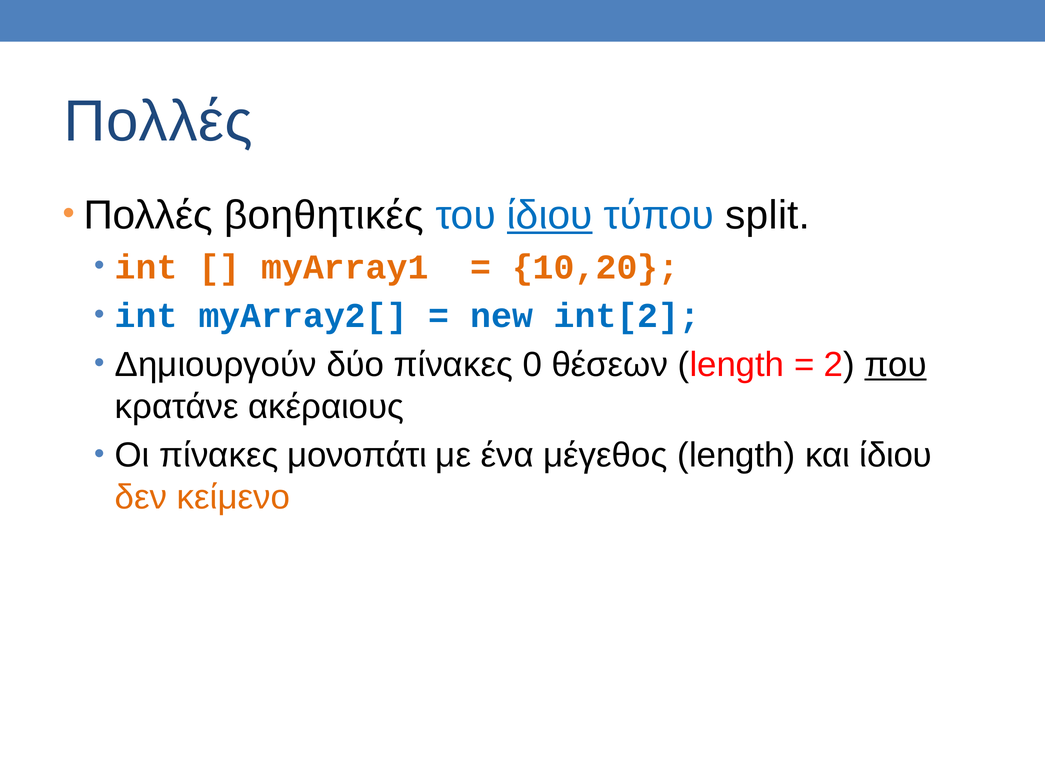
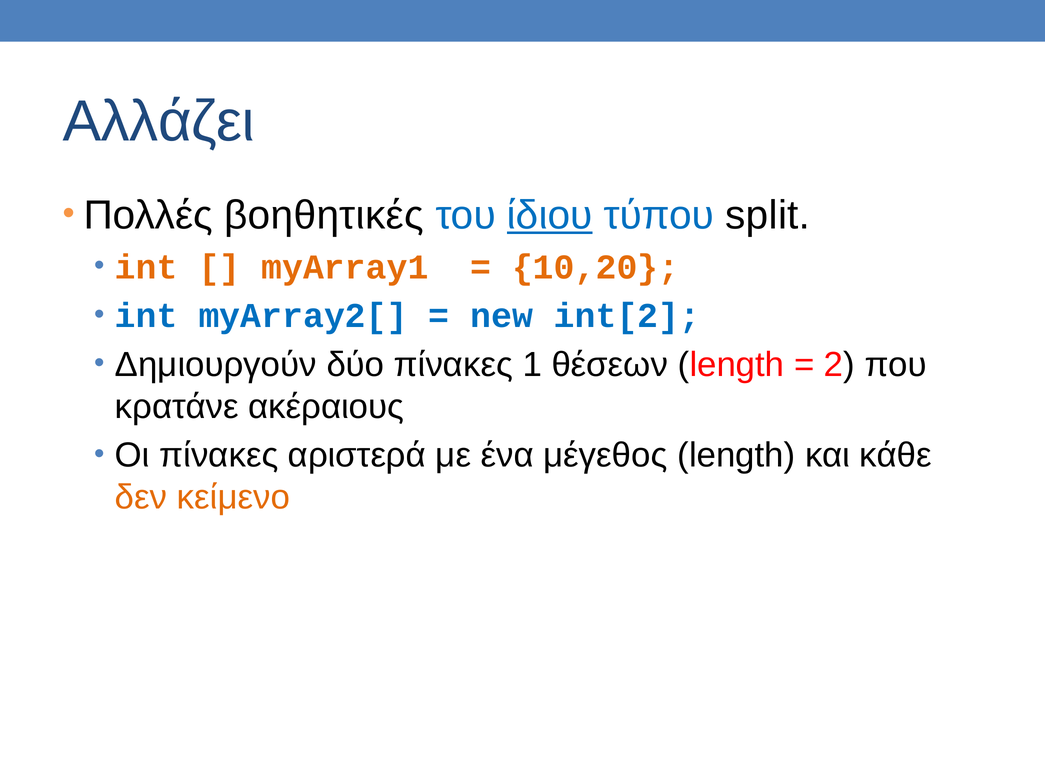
Πολλές at (158, 122): Πολλές -> Αλλάζει
0: 0 -> 1
που underline: present -> none
μονοπάτι: μονοπάτι -> αριστερά
και ίδιου: ίδιου -> κάθε
